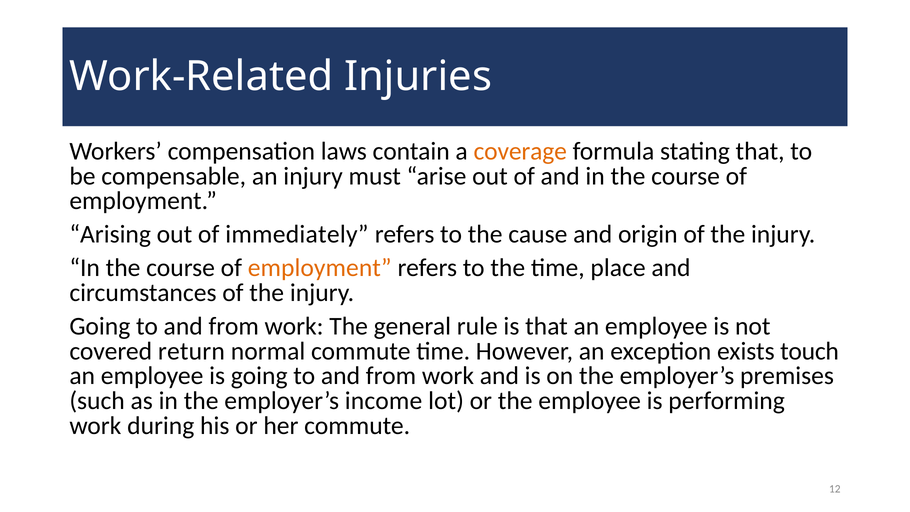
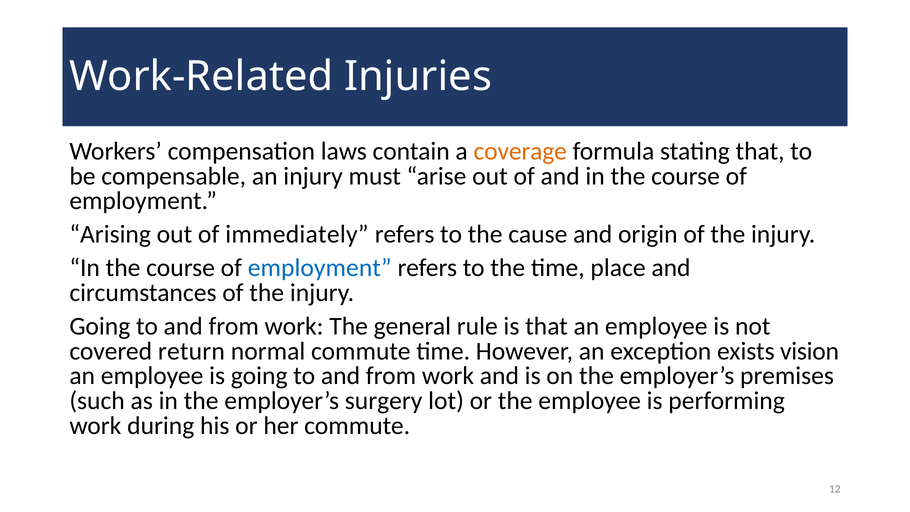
employment at (320, 268) colour: orange -> blue
touch: touch -> vision
income: income -> surgery
